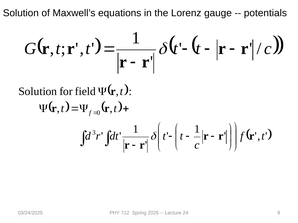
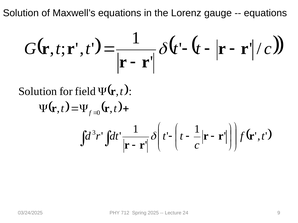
potentials at (265, 13): potentials -> equations
